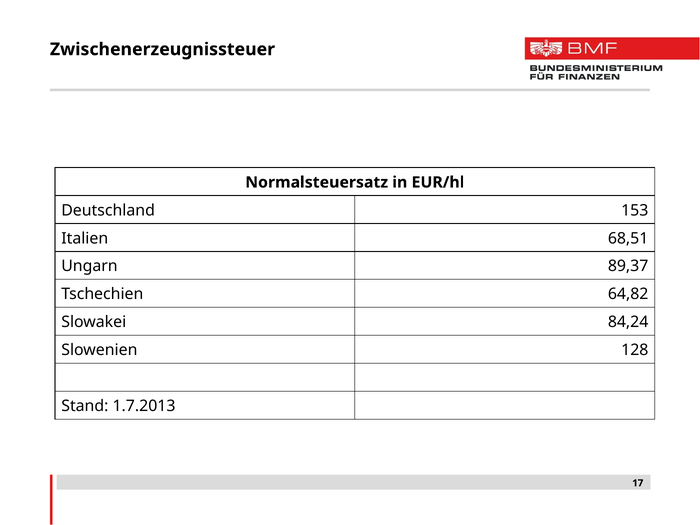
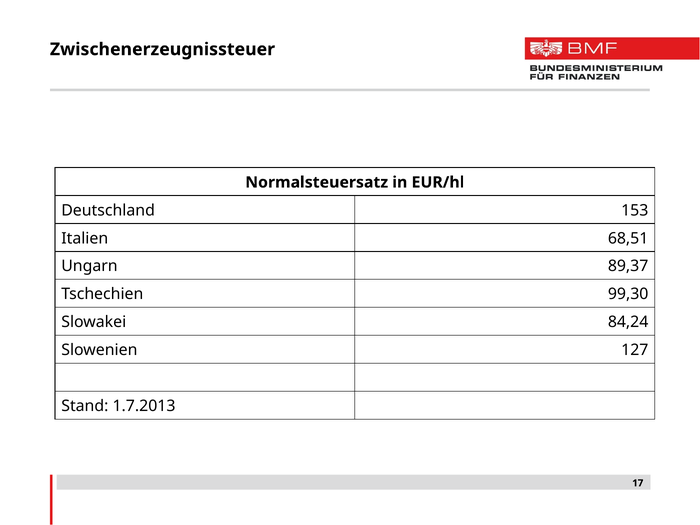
64,82: 64,82 -> 99,30
128: 128 -> 127
